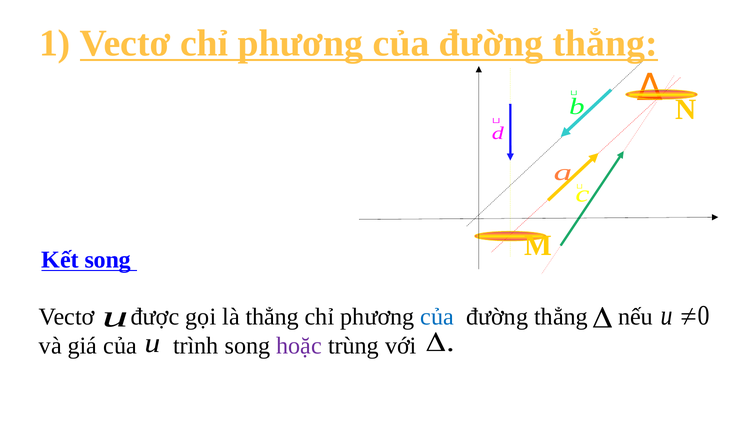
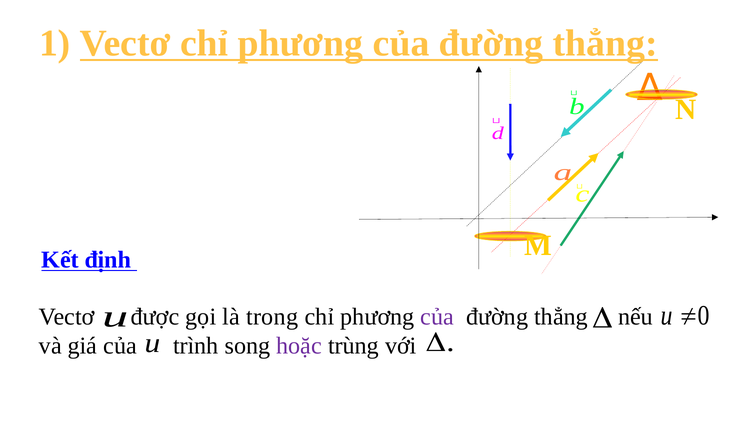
Kết song: song -> định
là thẳng: thẳng -> trong
của at (437, 317) colour: blue -> purple
